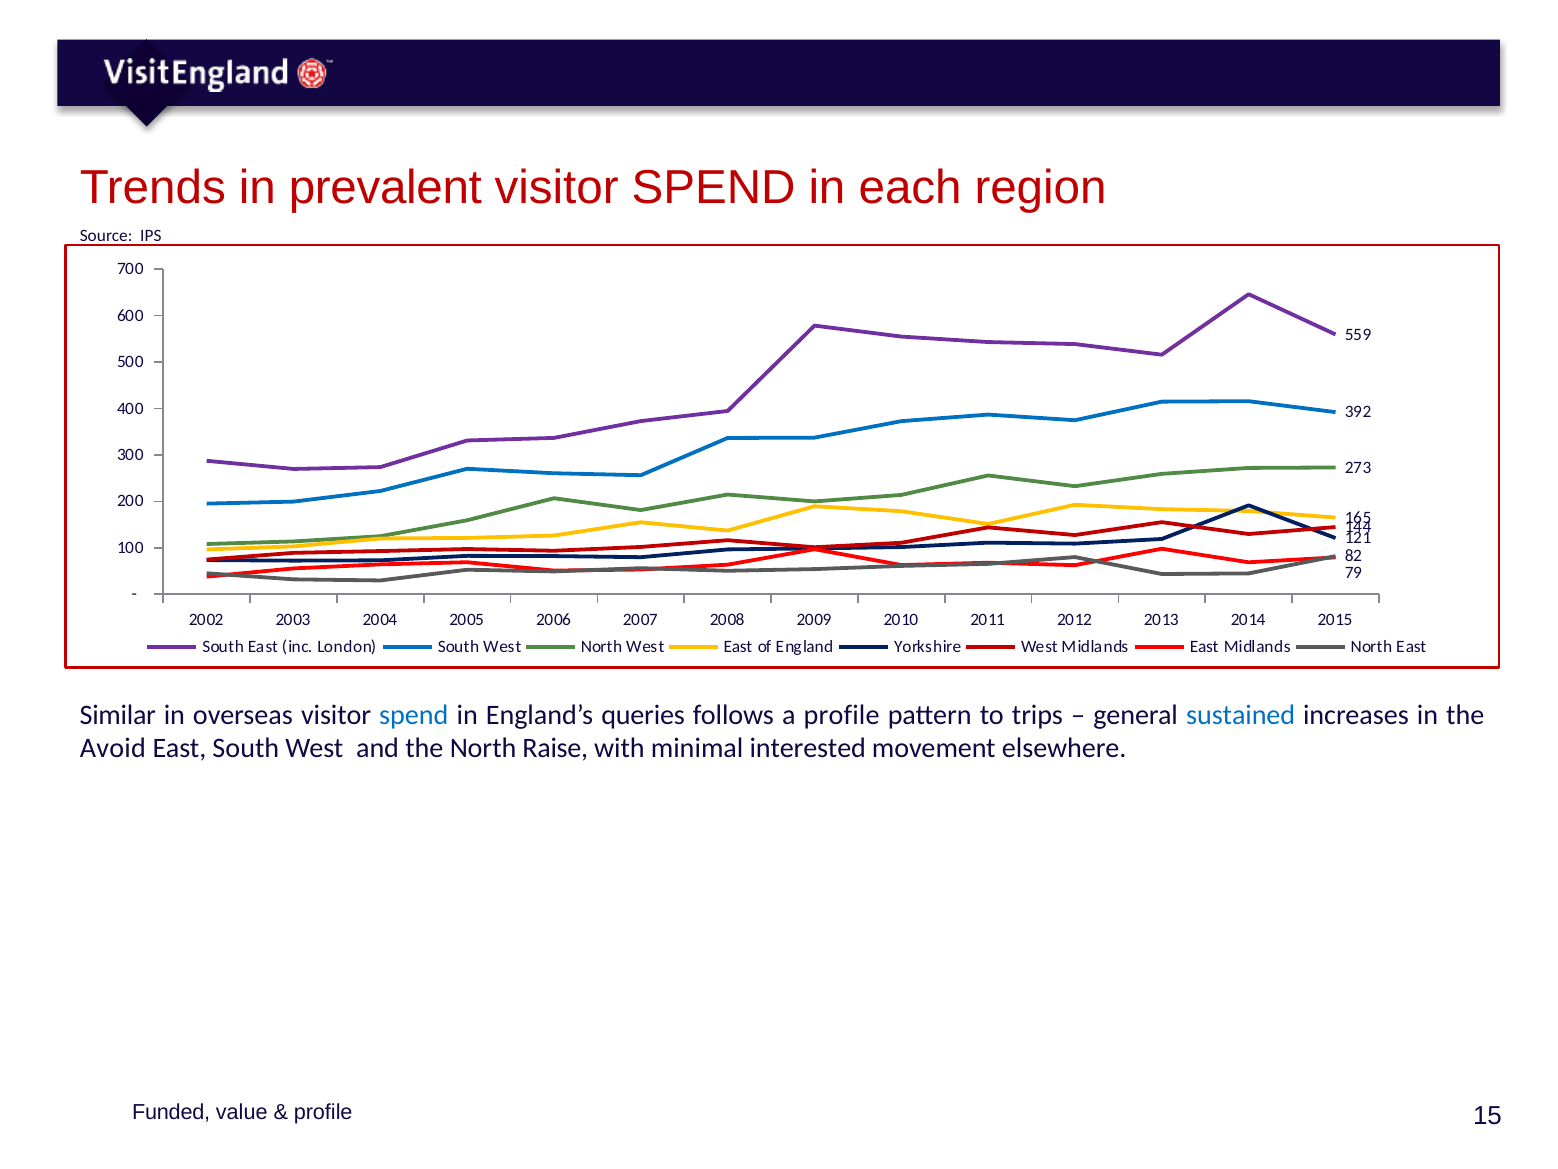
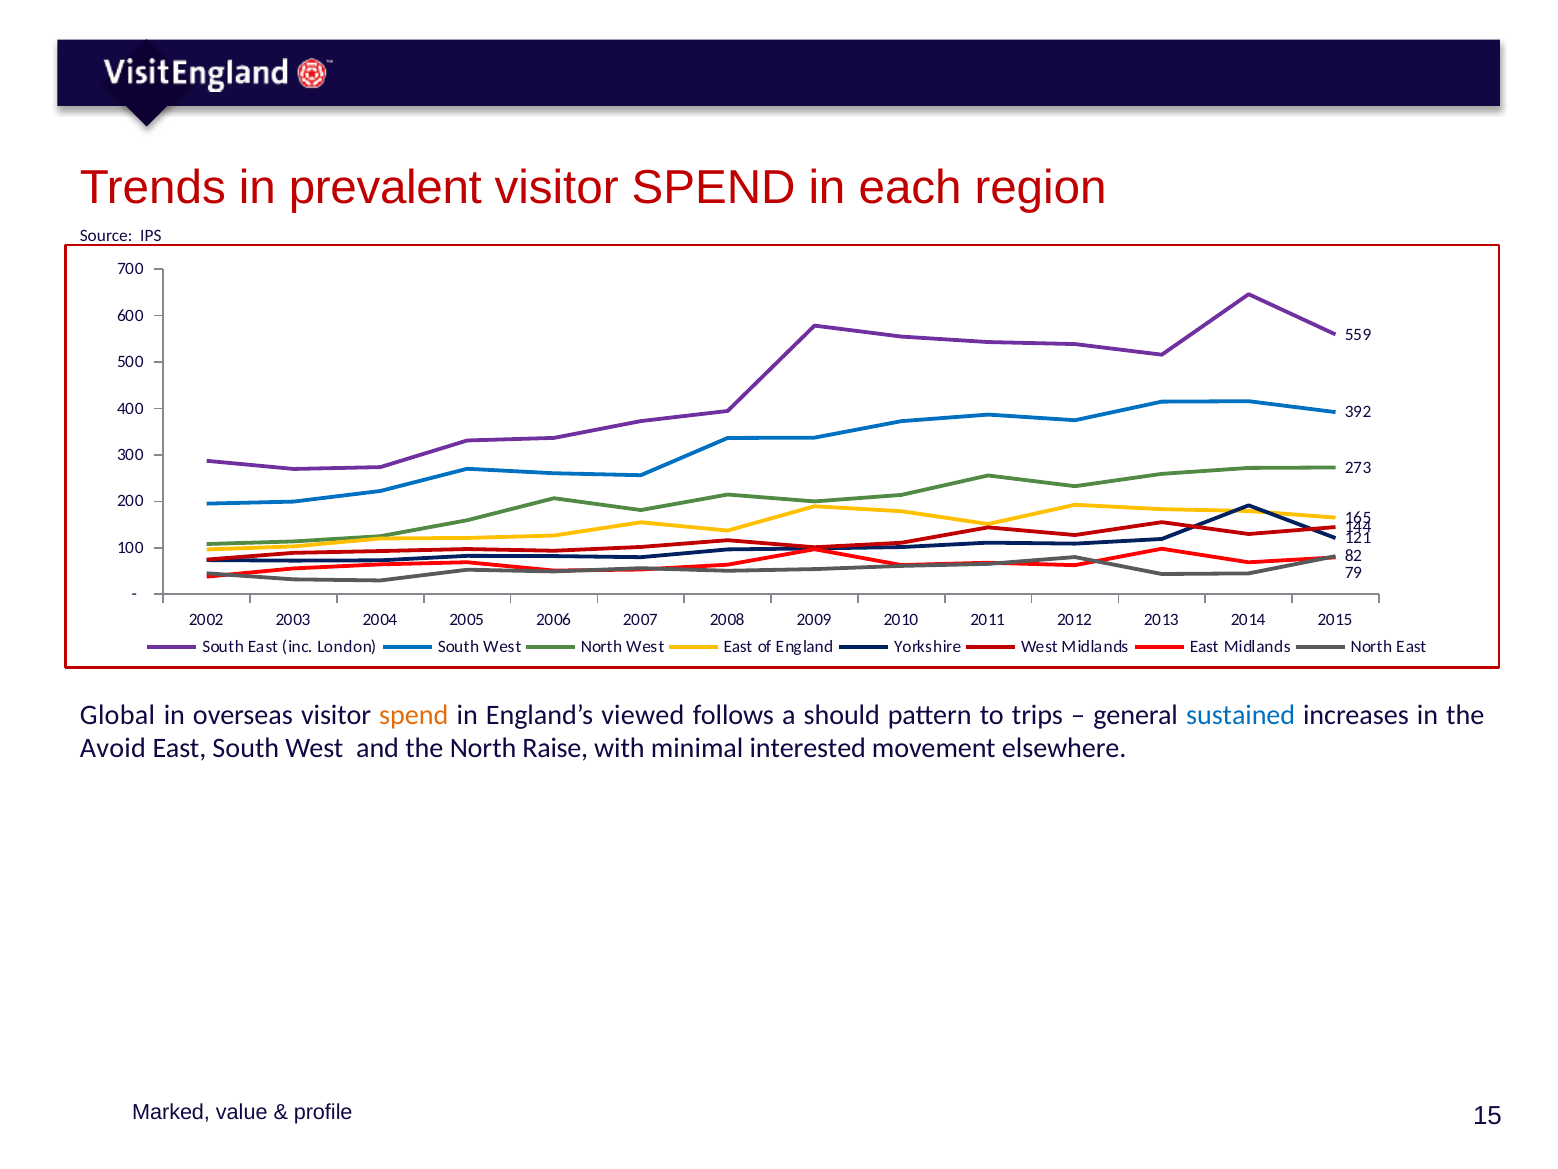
Similar: Similar -> Global
spend at (414, 715) colour: blue -> orange
queries: queries -> viewed
a profile: profile -> should
Funded: Funded -> Marked
